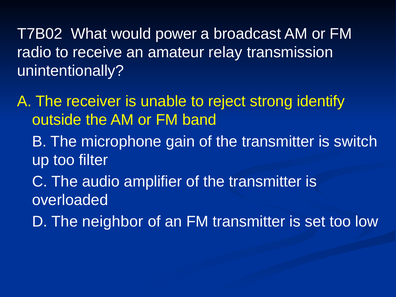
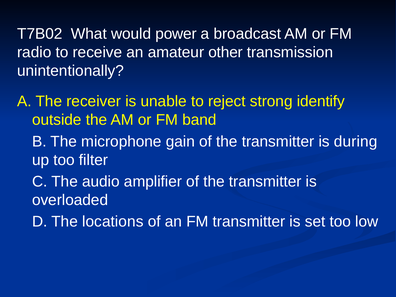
relay: relay -> other
switch: switch -> during
neighbor: neighbor -> locations
